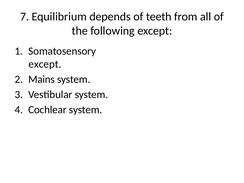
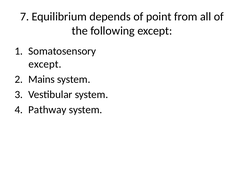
teeth: teeth -> point
Cochlear: Cochlear -> Pathway
